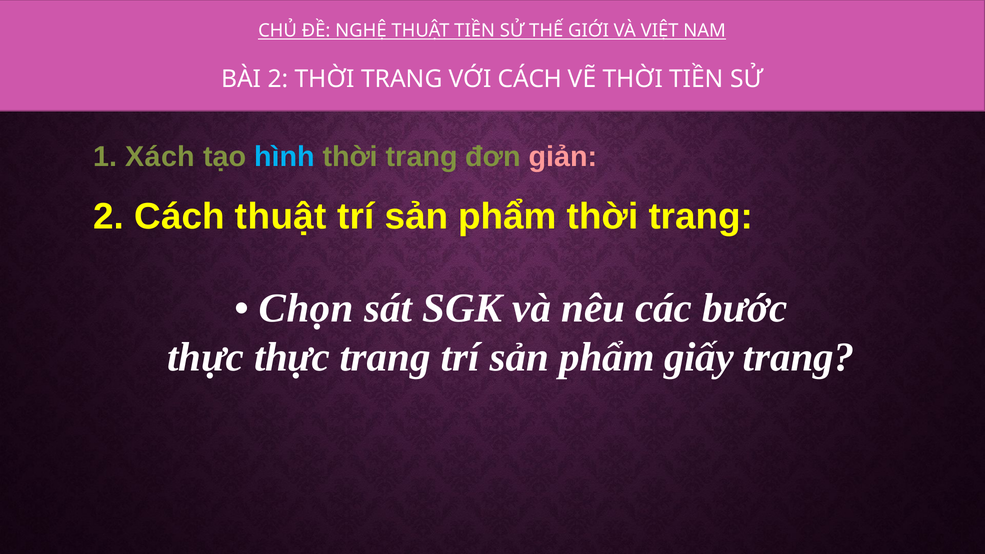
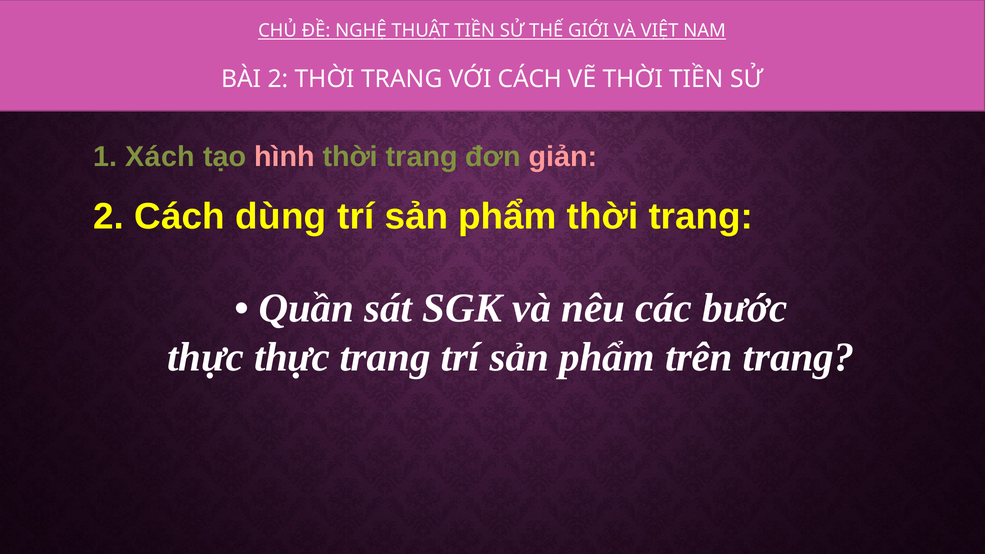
hình colour: light blue -> pink
Cách thuật: thuật -> dùng
Chọn: Chọn -> Quần
giấy: giấy -> trên
